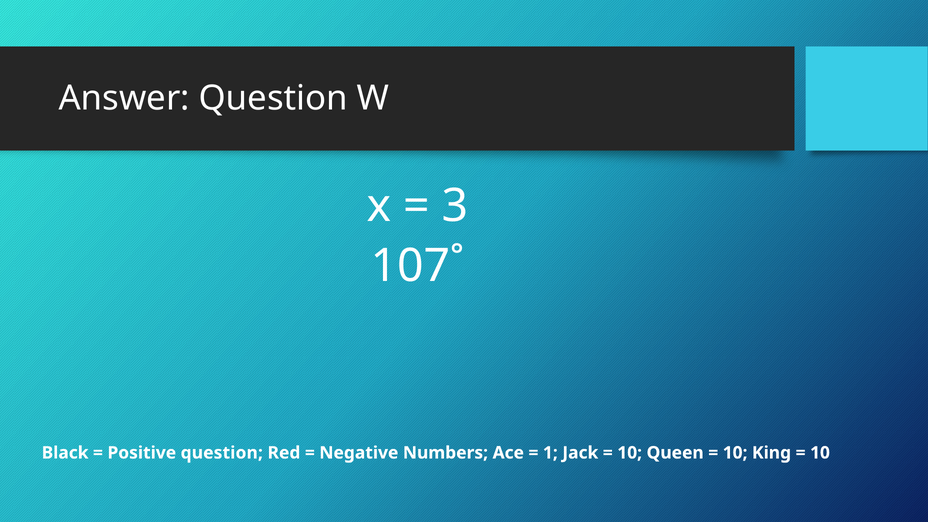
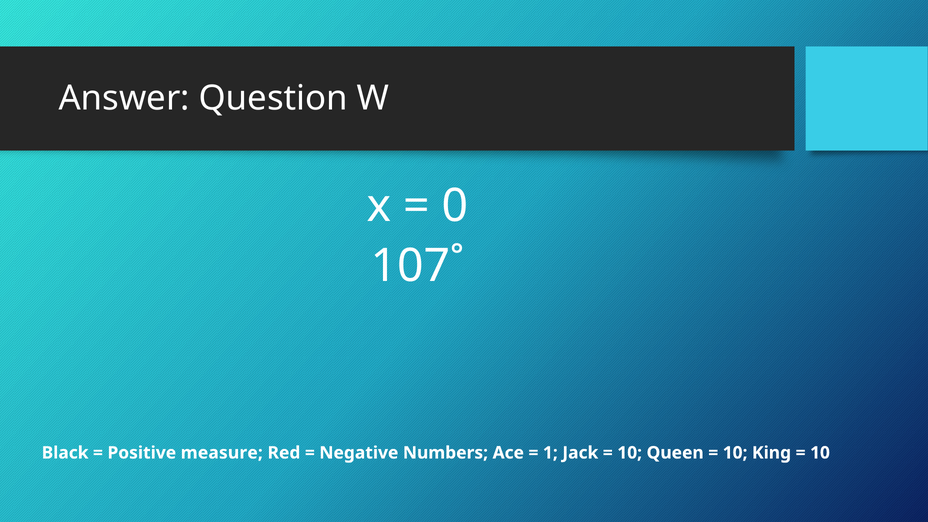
3: 3 -> 0
Positive question: question -> measure
